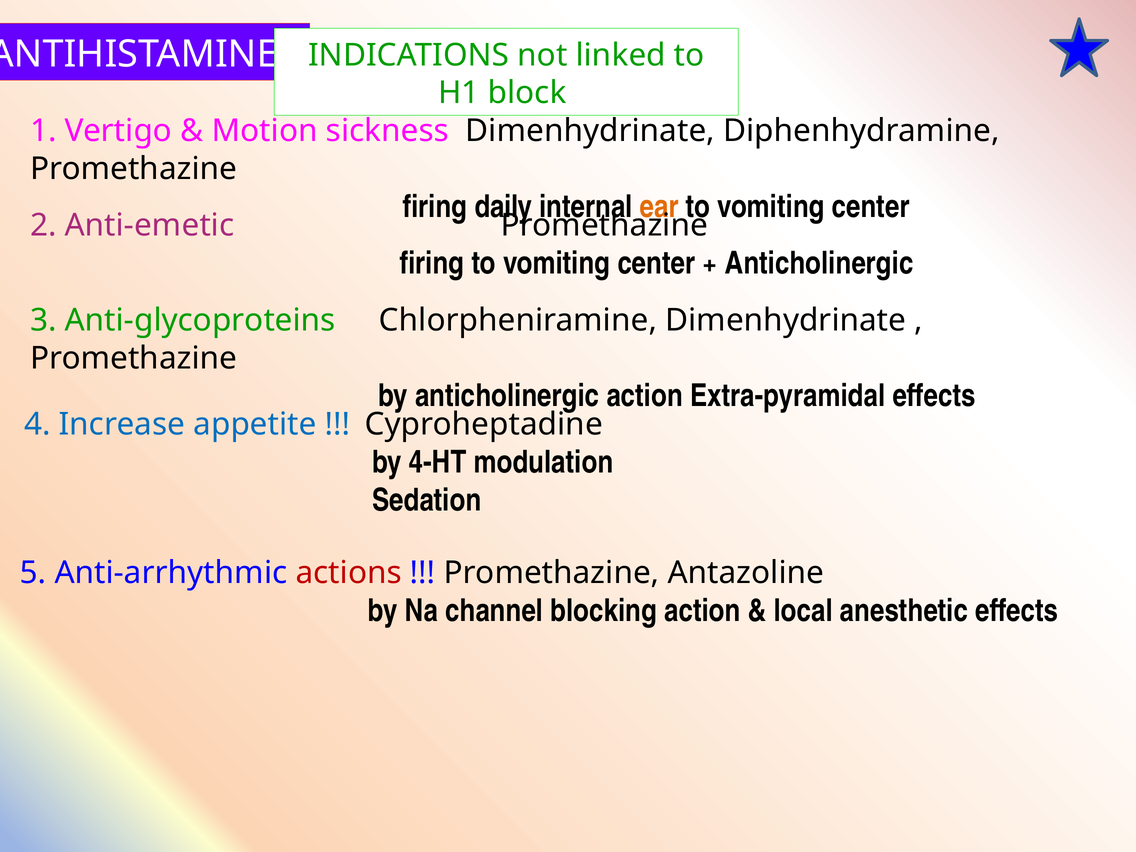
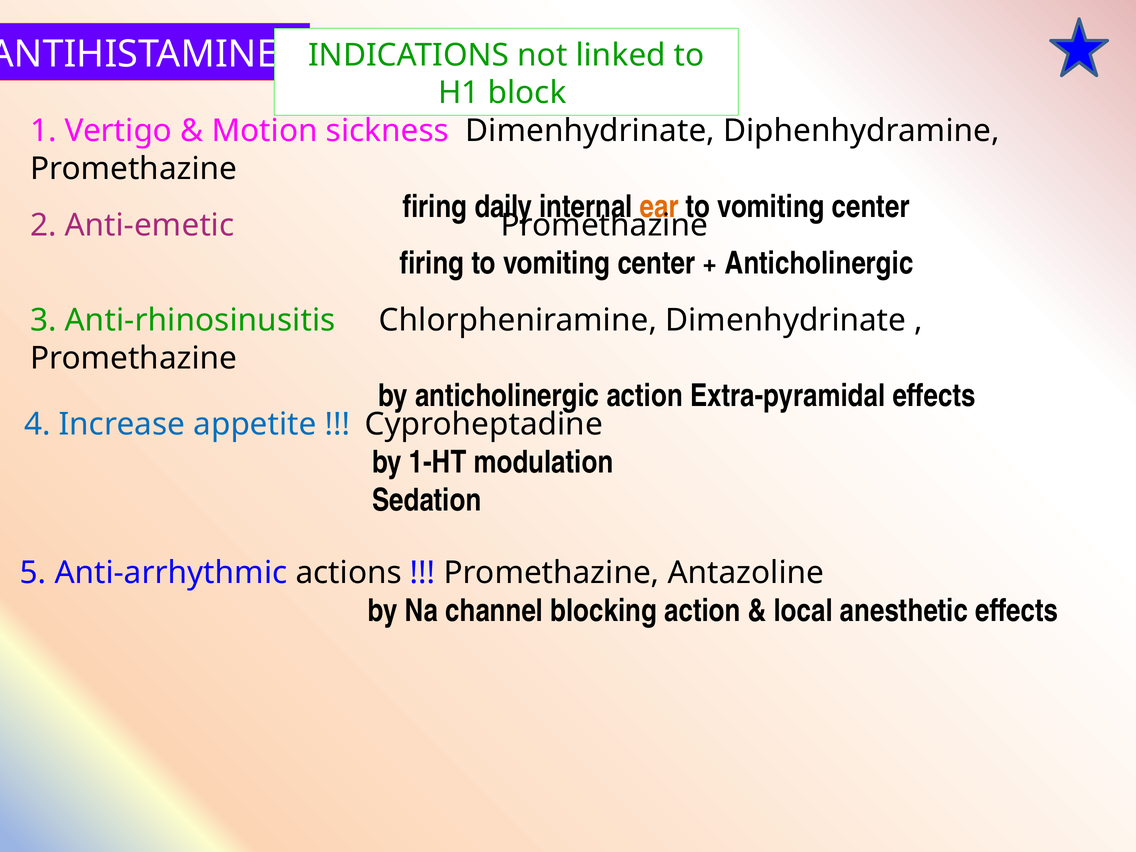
Anti-glycoproteins: Anti-glycoproteins -> Anti-rhinosinusitis
4-HT: 4-HT -> 1-HT
actions colour: red -> black
